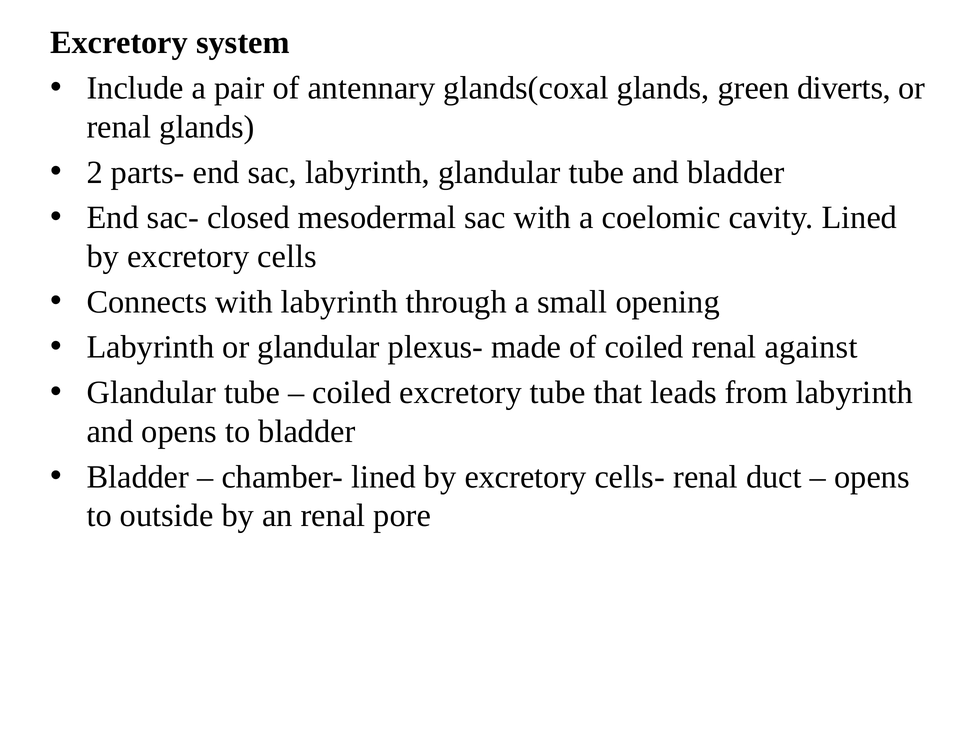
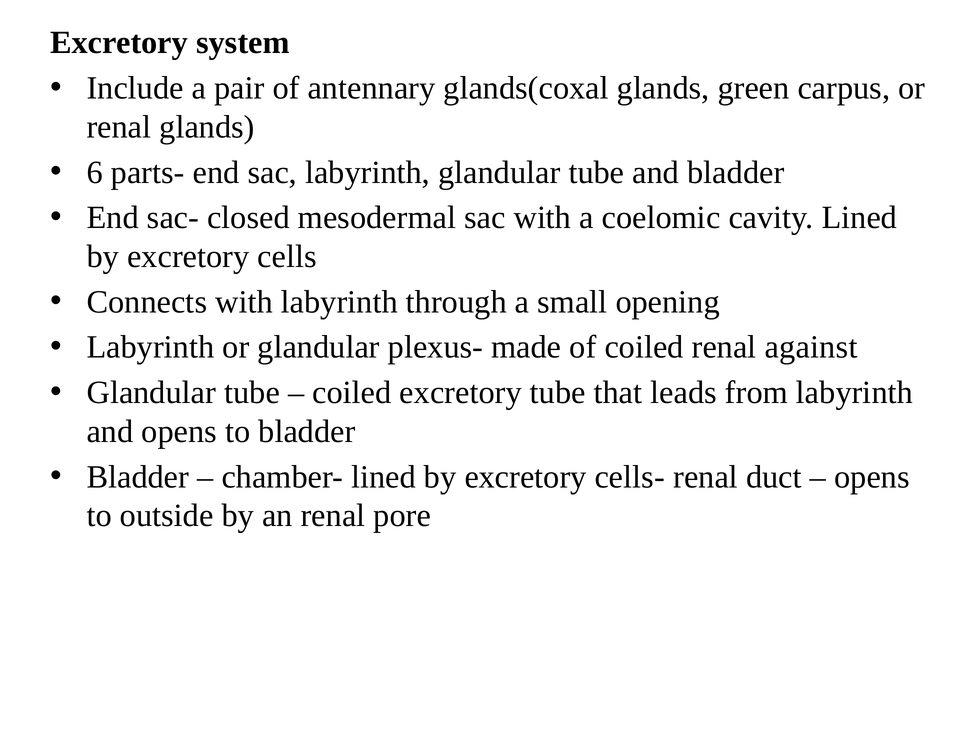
diverts: diverts -> carpus
2: 2 -> 6
